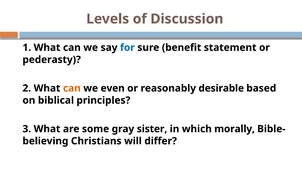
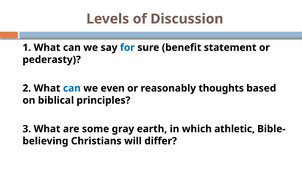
can at (72, 88) colour: orange -> blue
desirable: desirable -> thoughts
sister: sister -> earth
morally: morally -> athletic
